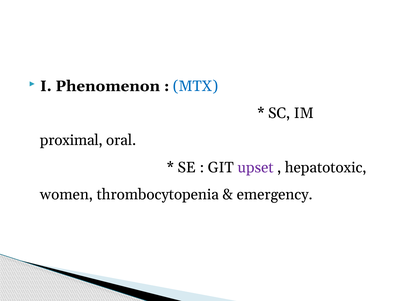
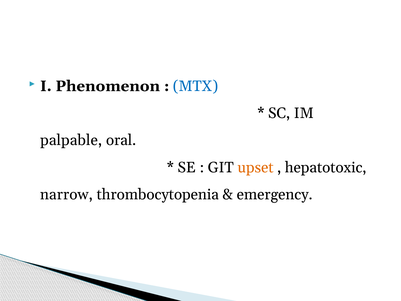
proximal: proximal -> palpable
upset colour: purple -> orange
women: women -> narrow
